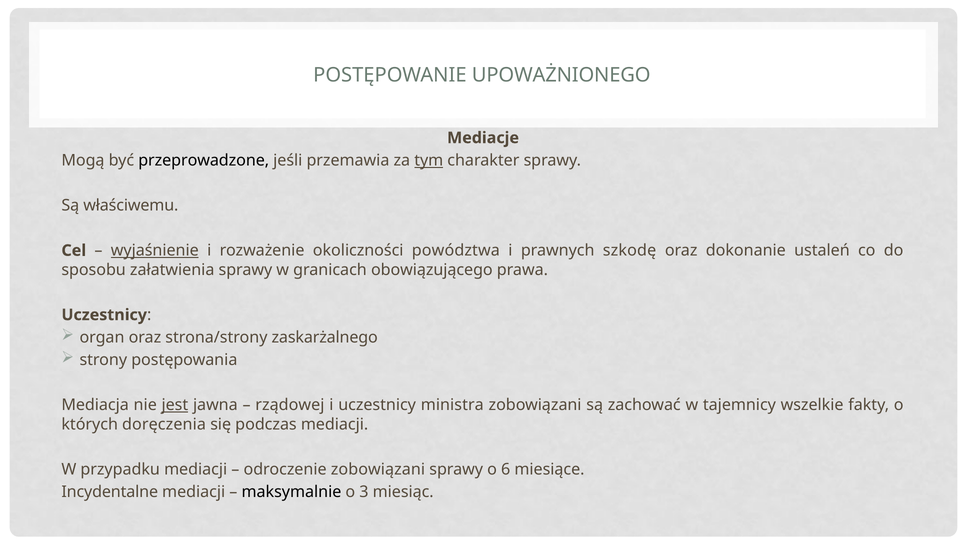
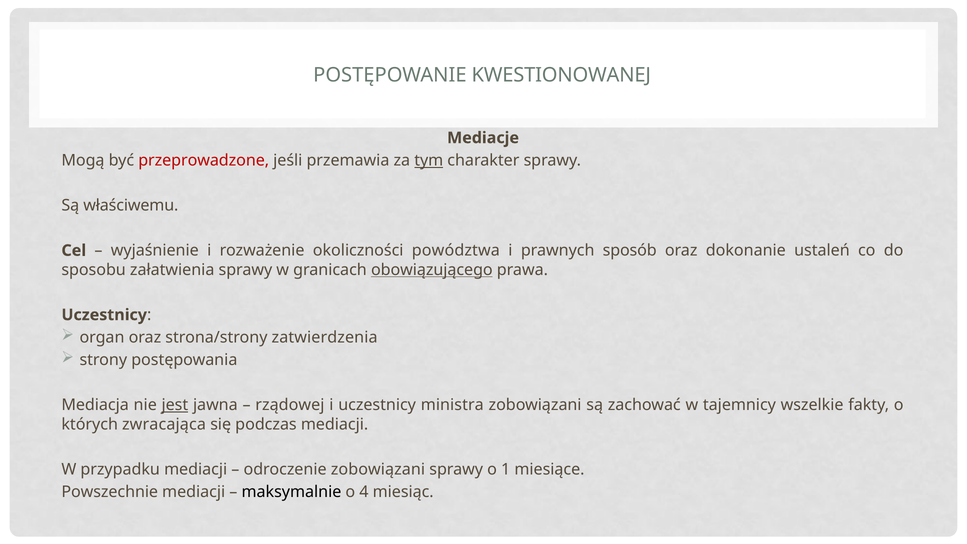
UPOWAŻNIONEGO: UPOWAŻNIONEGO -> KWESTIONOWANEJ
przeprowadzone colour: black -> red
wyjaśnienie underline: present -> none
szkodę: szkodę -> sposób
obowiązującego underline: none -> present
zaskarżalnego: zaskarżalnego -> zatwierdzenia
doręczenia: doręczenia -> zwracająca
6: 6 -> 1
Incydentalne: Incydentalne -> Powszechnie
3: 3 -> 4
